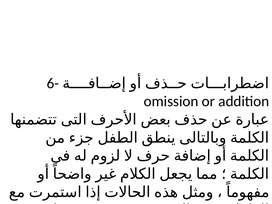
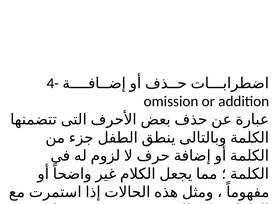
6-: 6- -> 4-
